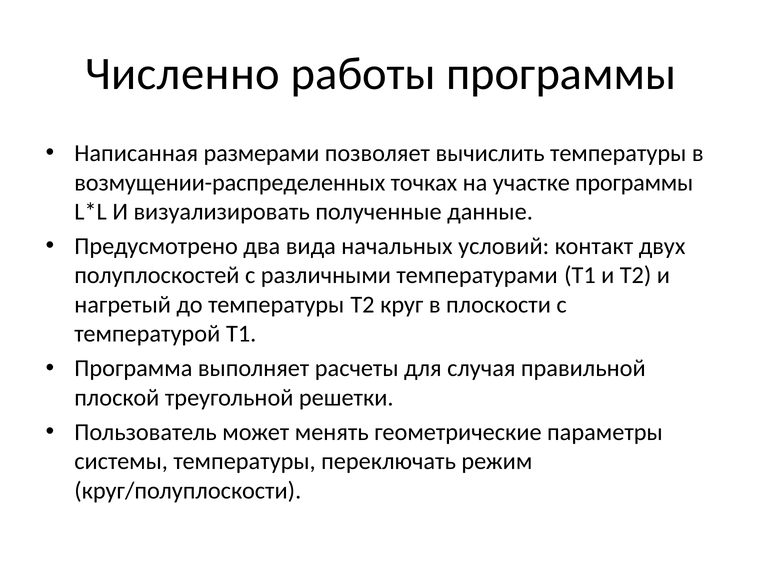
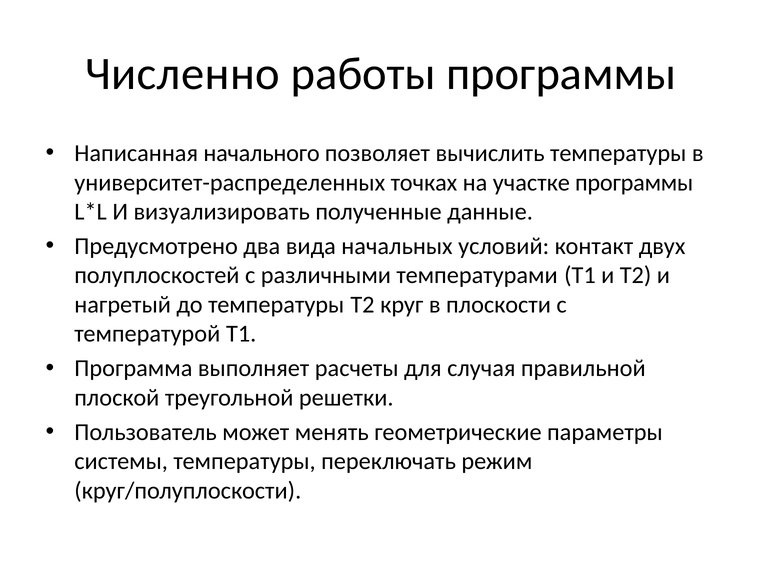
размерами: размерами -> начального
возмущении-распределенных: возмущении-распределенных -> университет-распределенных
